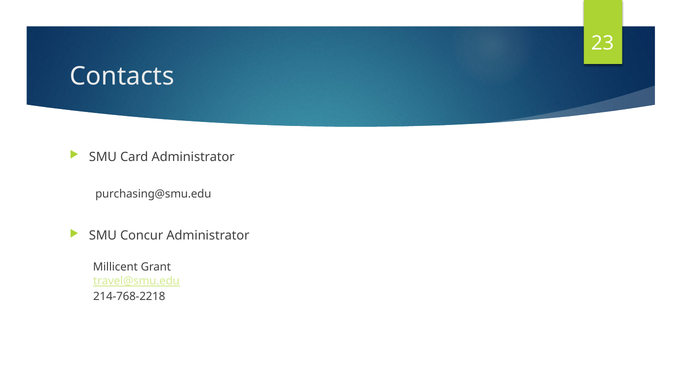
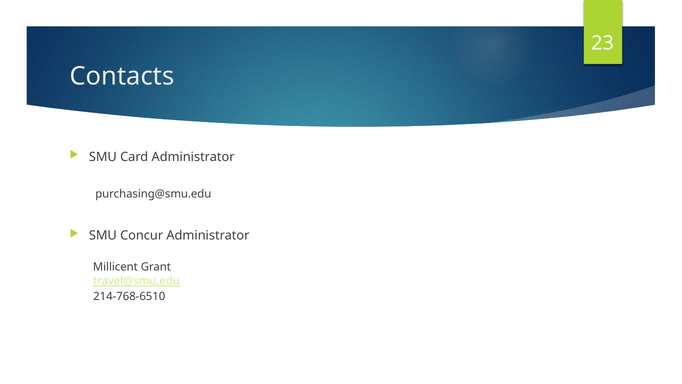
214-768-2218: 214-768-2218 -> 214-768-6510
